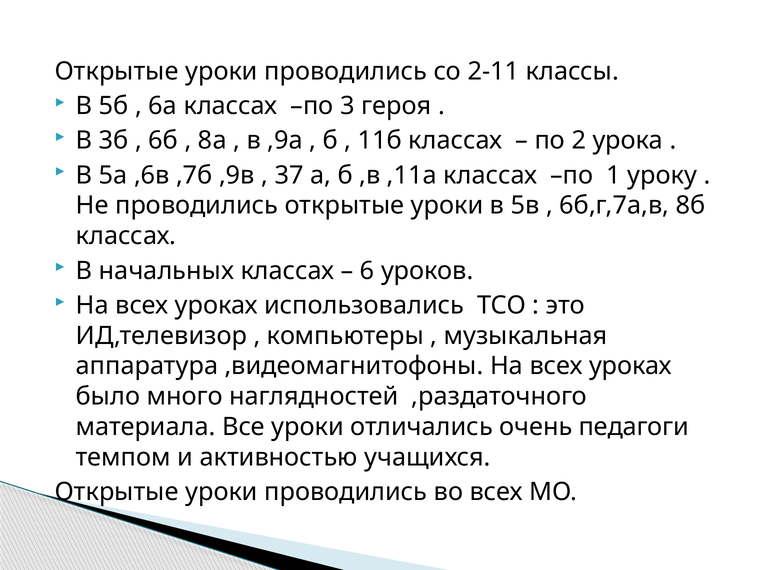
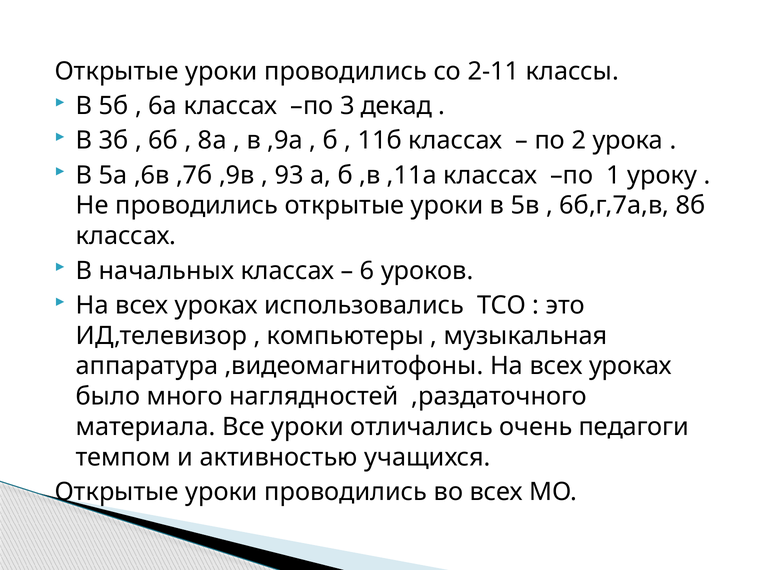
героя: героя -> декад
37: 37 -> 93
